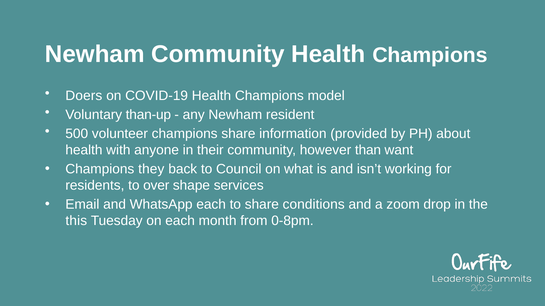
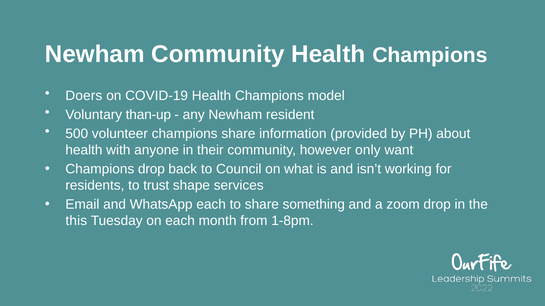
than: than -> only
Champions they: they -> drop
over: over -> trust
conditions: conditions -> something
0-8pm: 0-8pm -> 1-8pm
